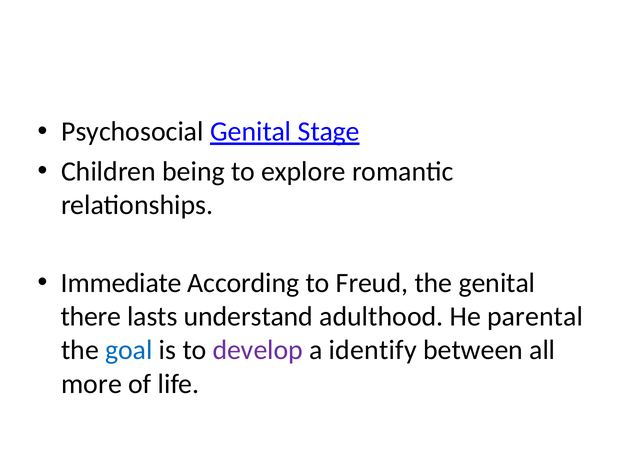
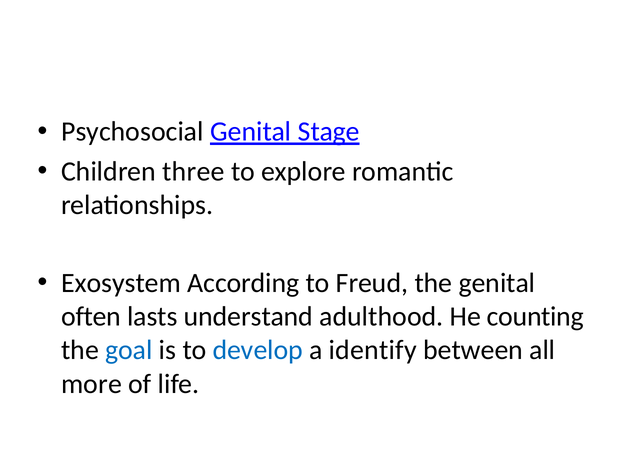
being: being -> three
Immediate: Immediate -> Exosystem
there: there -> often
parental: parental -> counting
develop colour: purple -> blue
